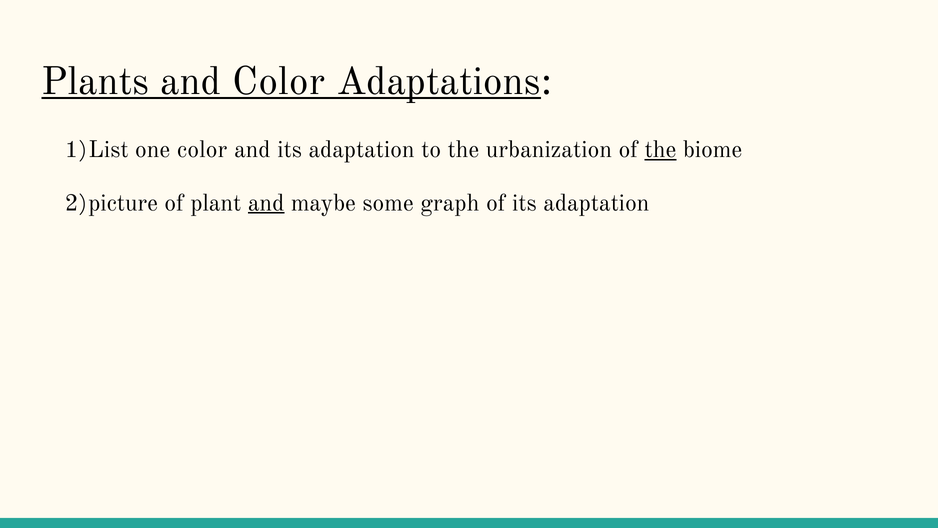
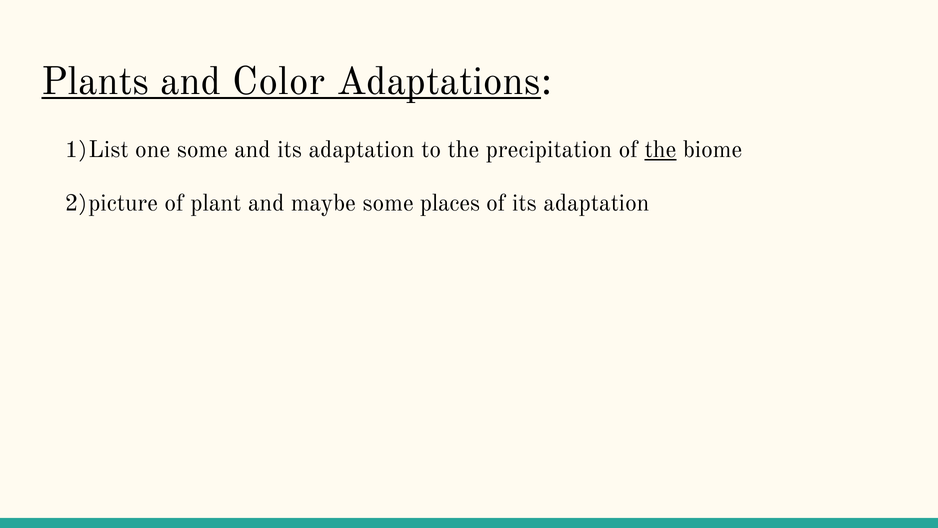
one color: color -> some
urbanization: urbanization -> precipitation
and at (266, 203) underline: present -> none
graph: graph -> places
